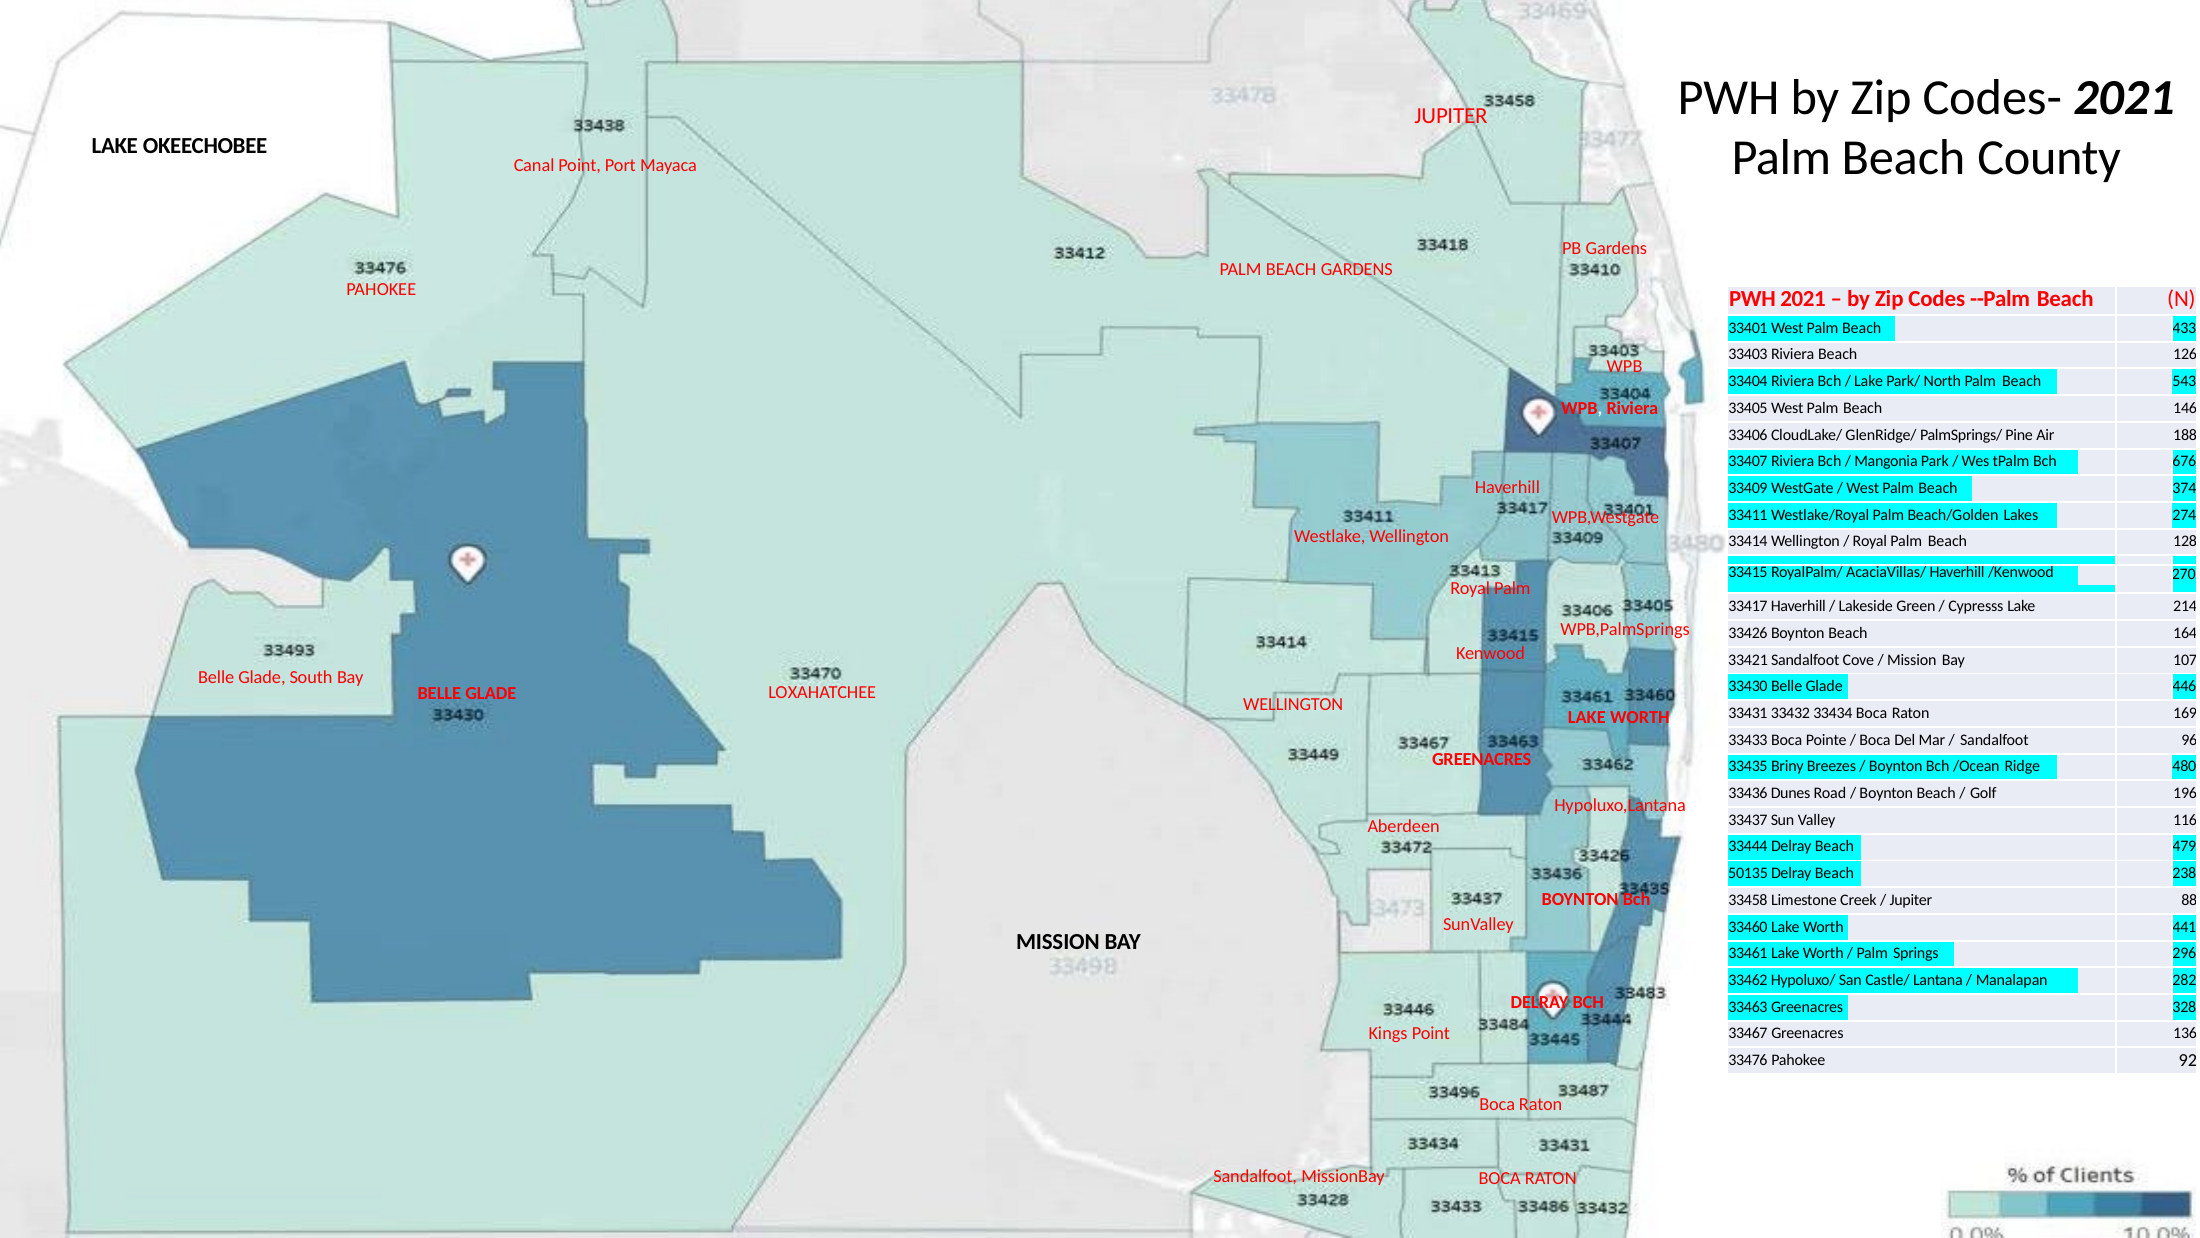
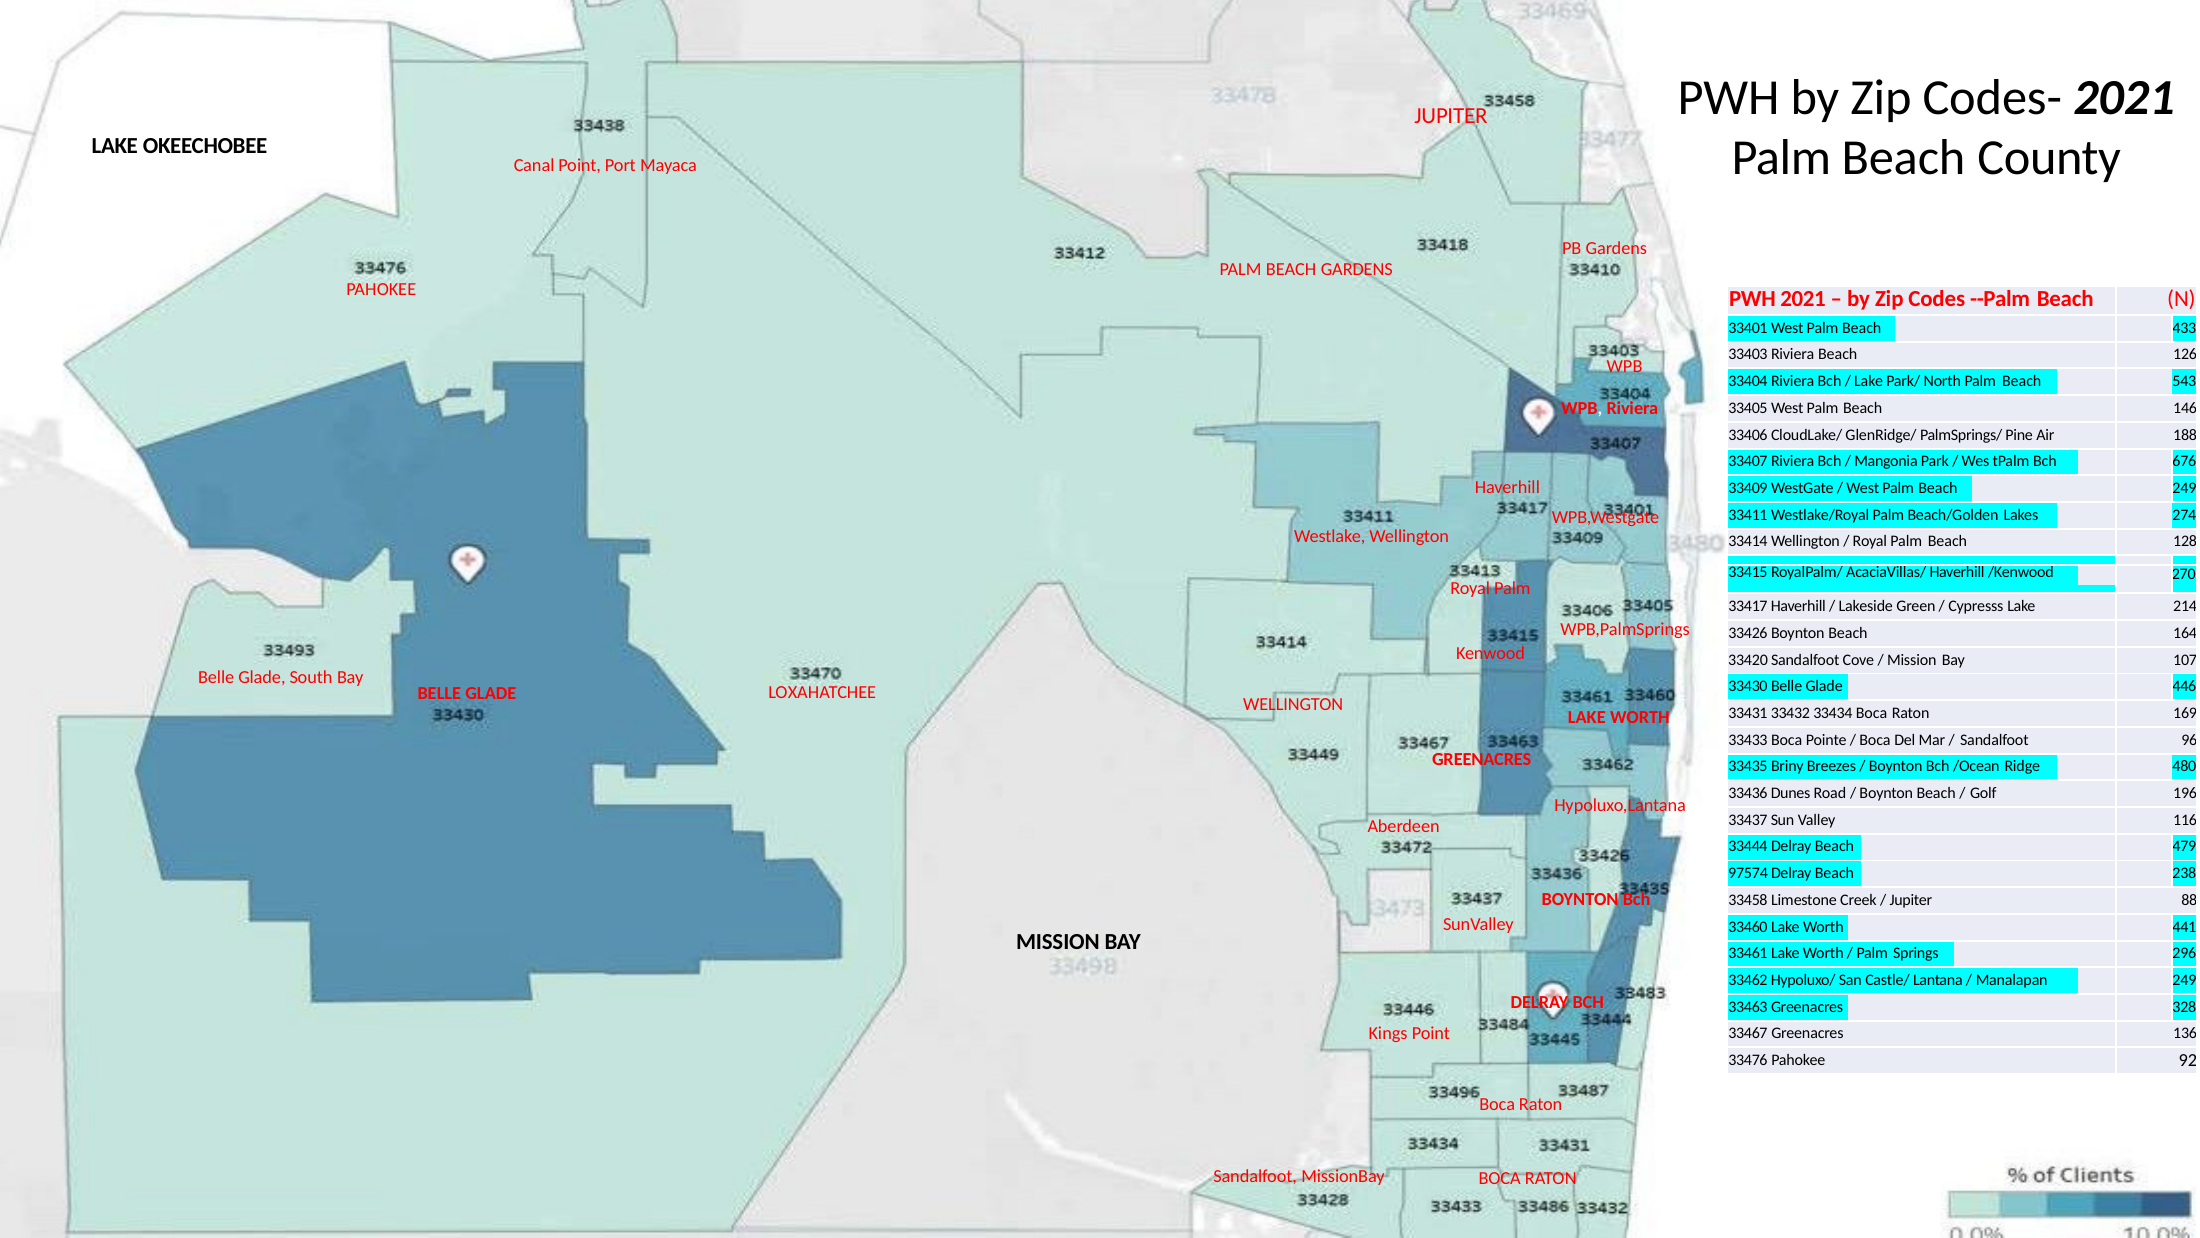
Beach 374: 374 -> 249
33421: 33421 -> 33420
50135: 50135 -> 97574
Manalapan 282: 282 -> 249
